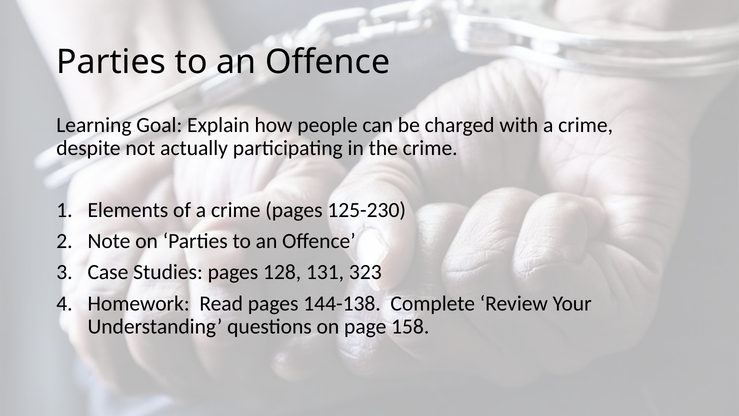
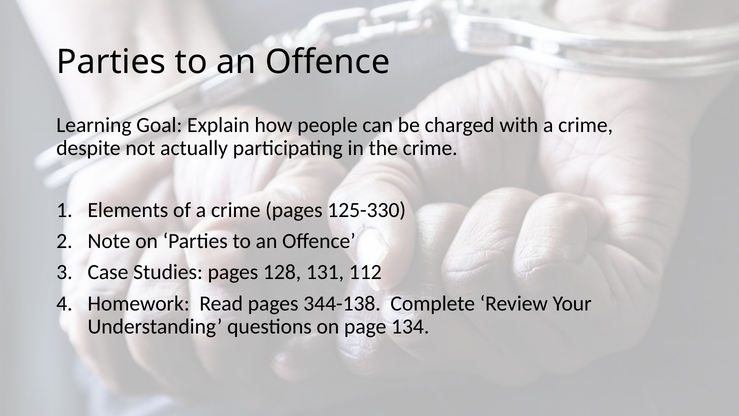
125-230: 125-230 -> 125-330
323: 323 -> 112
144-138: 144-138 -> 344-138
158: 158 -> 134
